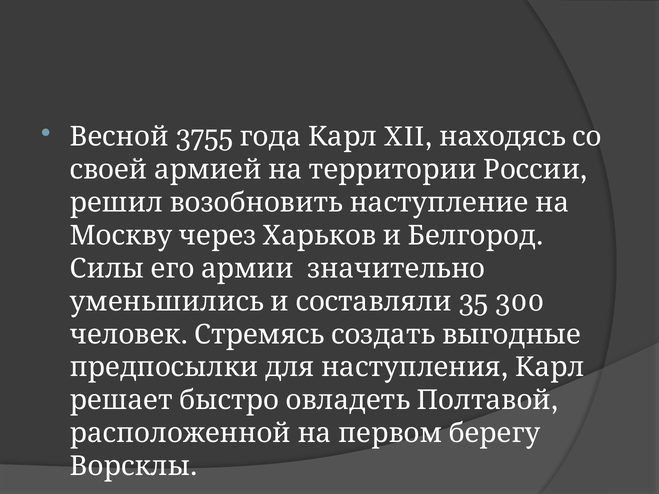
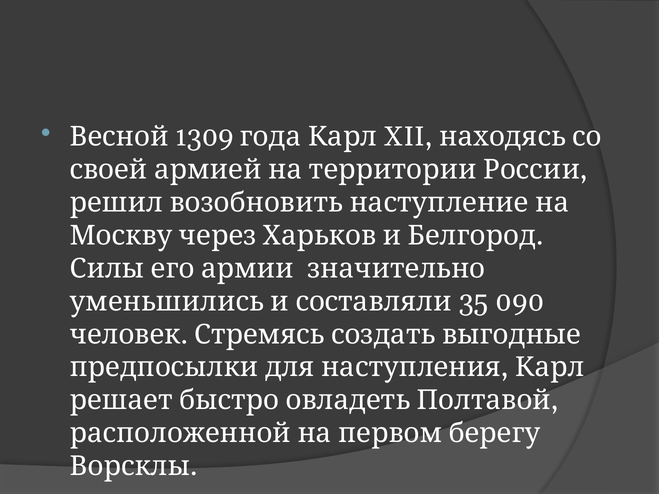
3755: 3755 -> 1309
300: 300 -> 090
